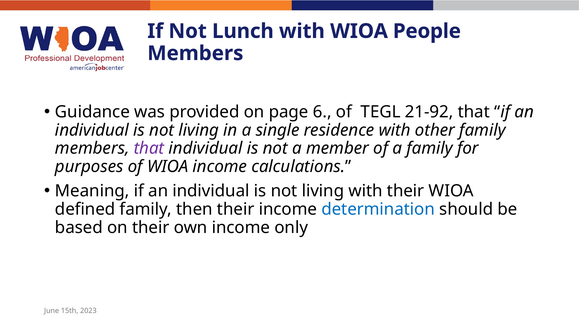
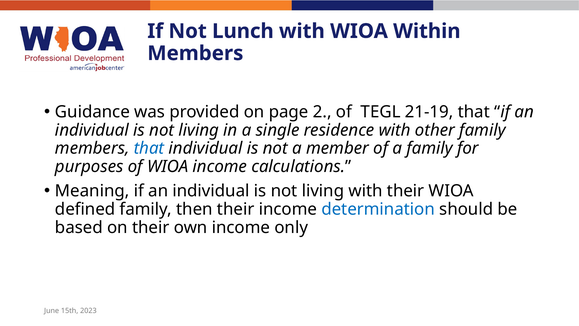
People: People -> Within
6: 6 -> 2
21-92: 21-92 -> 21-19
that at (149, 148) colour: purple -> blue
